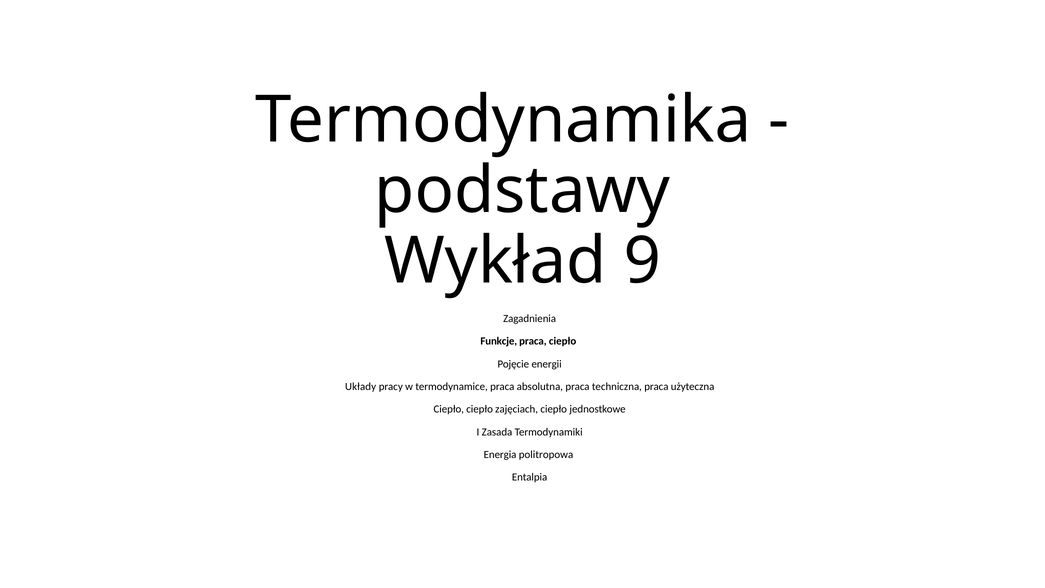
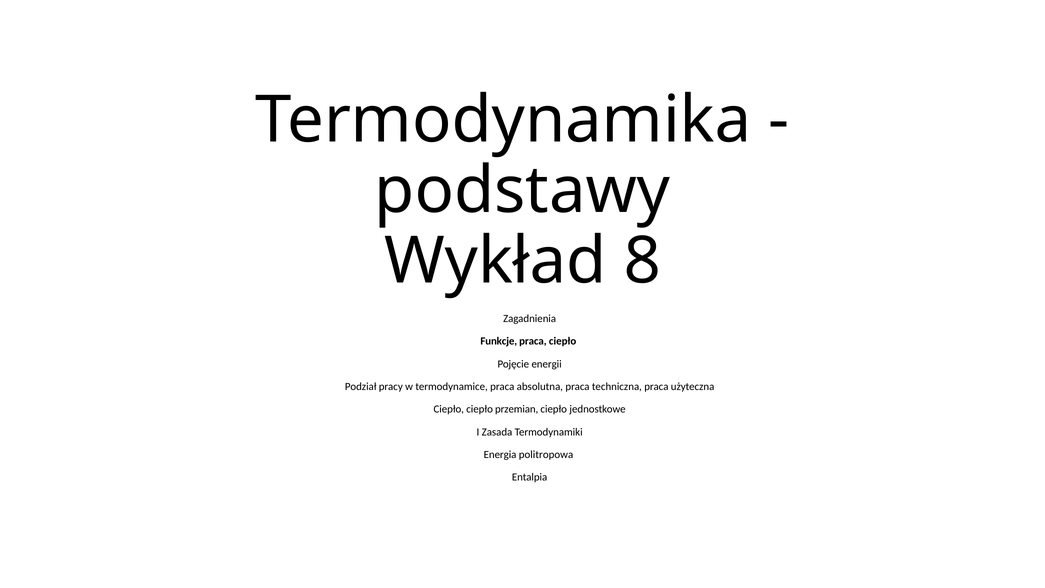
9: 9 -> 8
Układy: Układy -> Podział
zajęciach: zajęciach -> przemian
